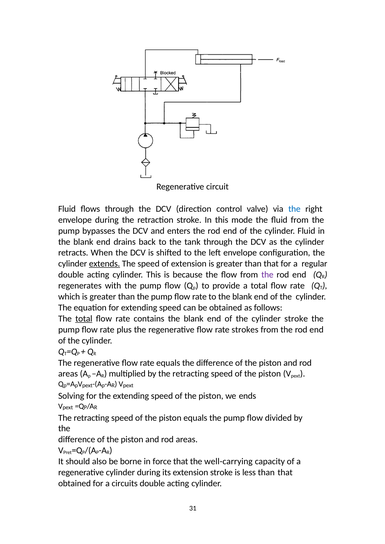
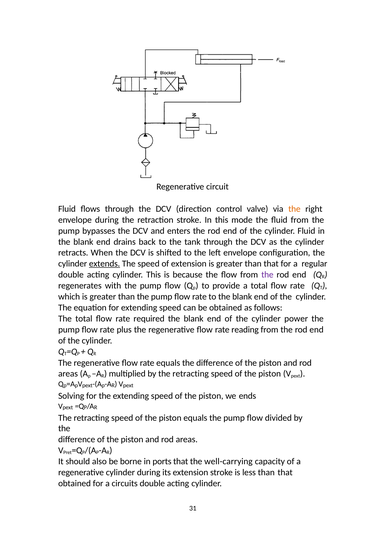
the at (294, 209) colour: blue -> orange
total at (84, 319) underline: present -> none
contains: contains -> required
cylinder stroke: stroke -> power
strokes: strokes -> reading
force: force -> ports
